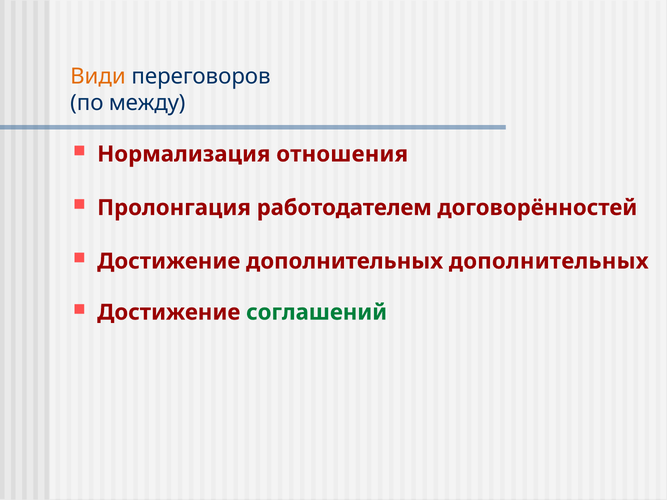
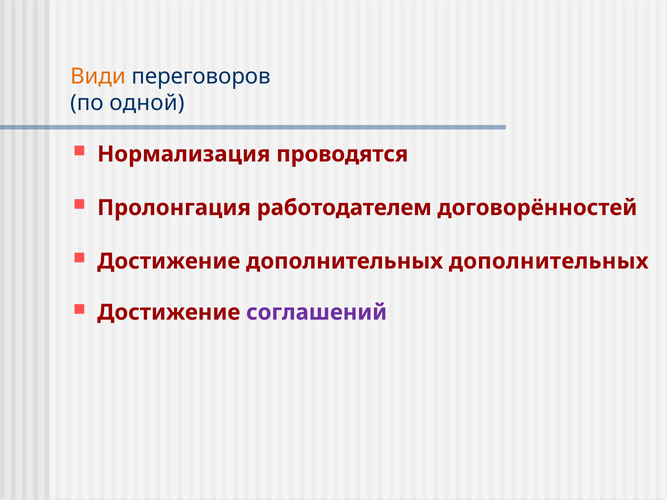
между: между -> одной
отношения: отношения -> проводятся
соглашений colour: green -> purple
